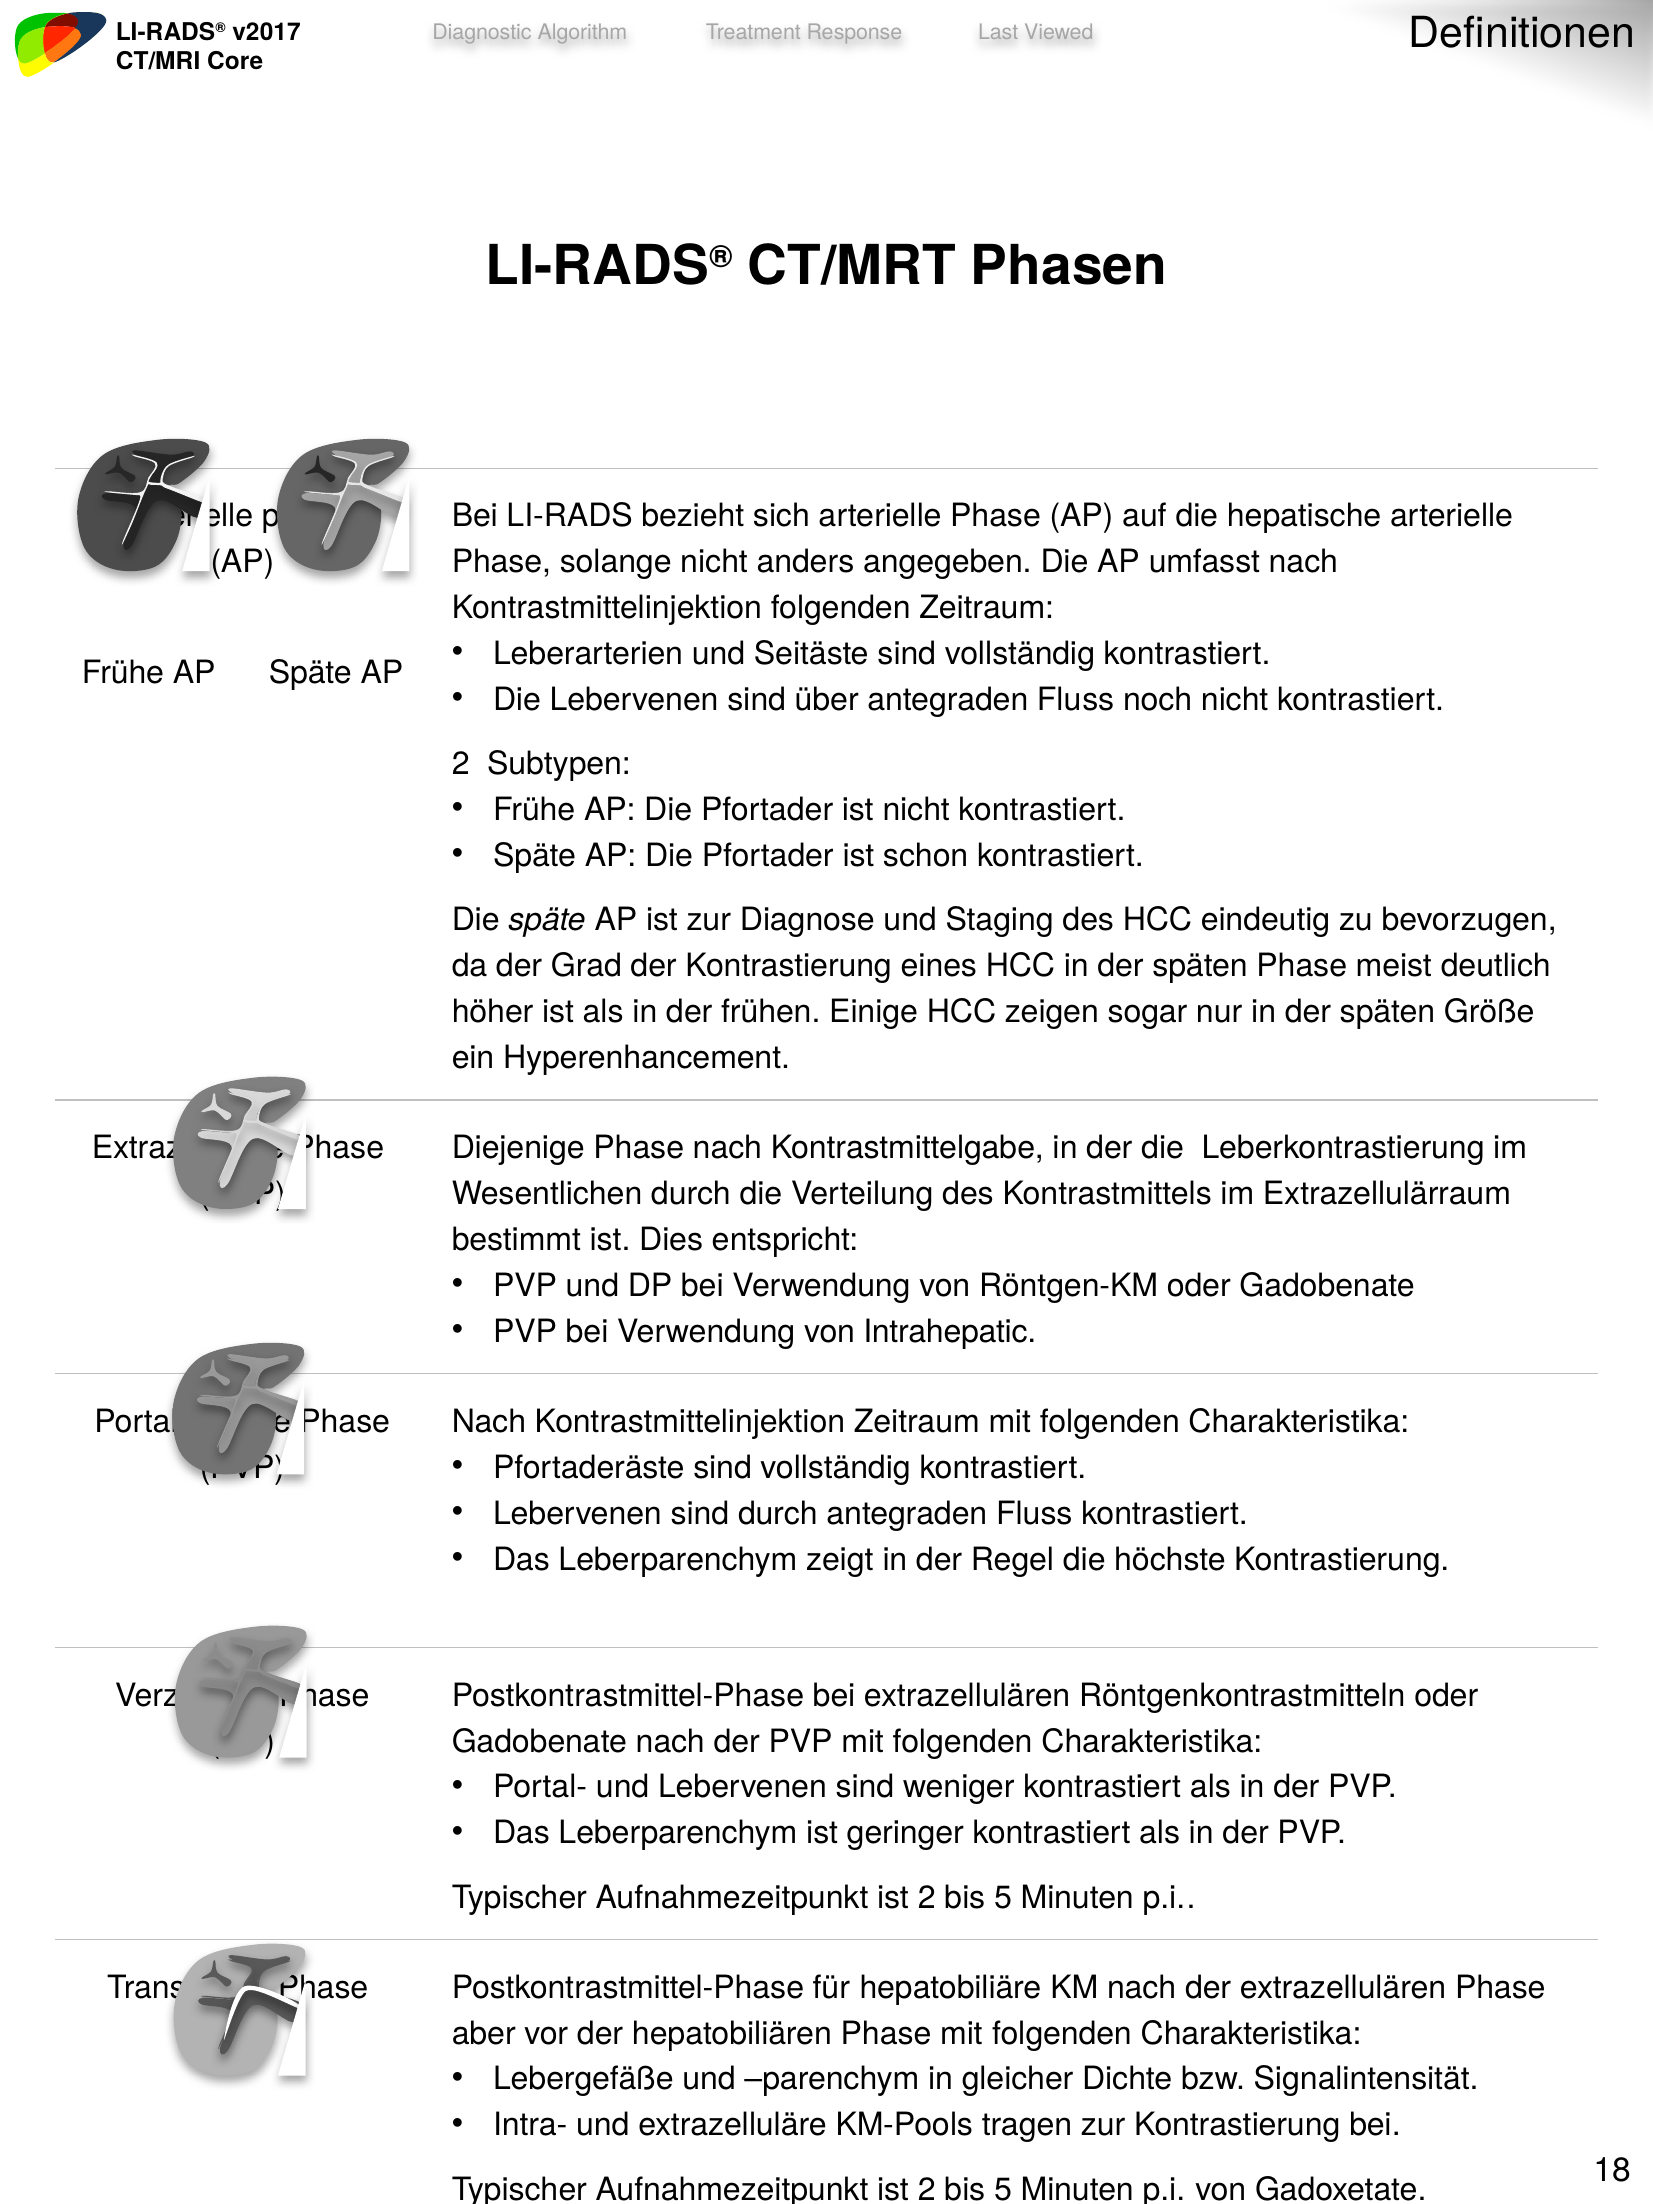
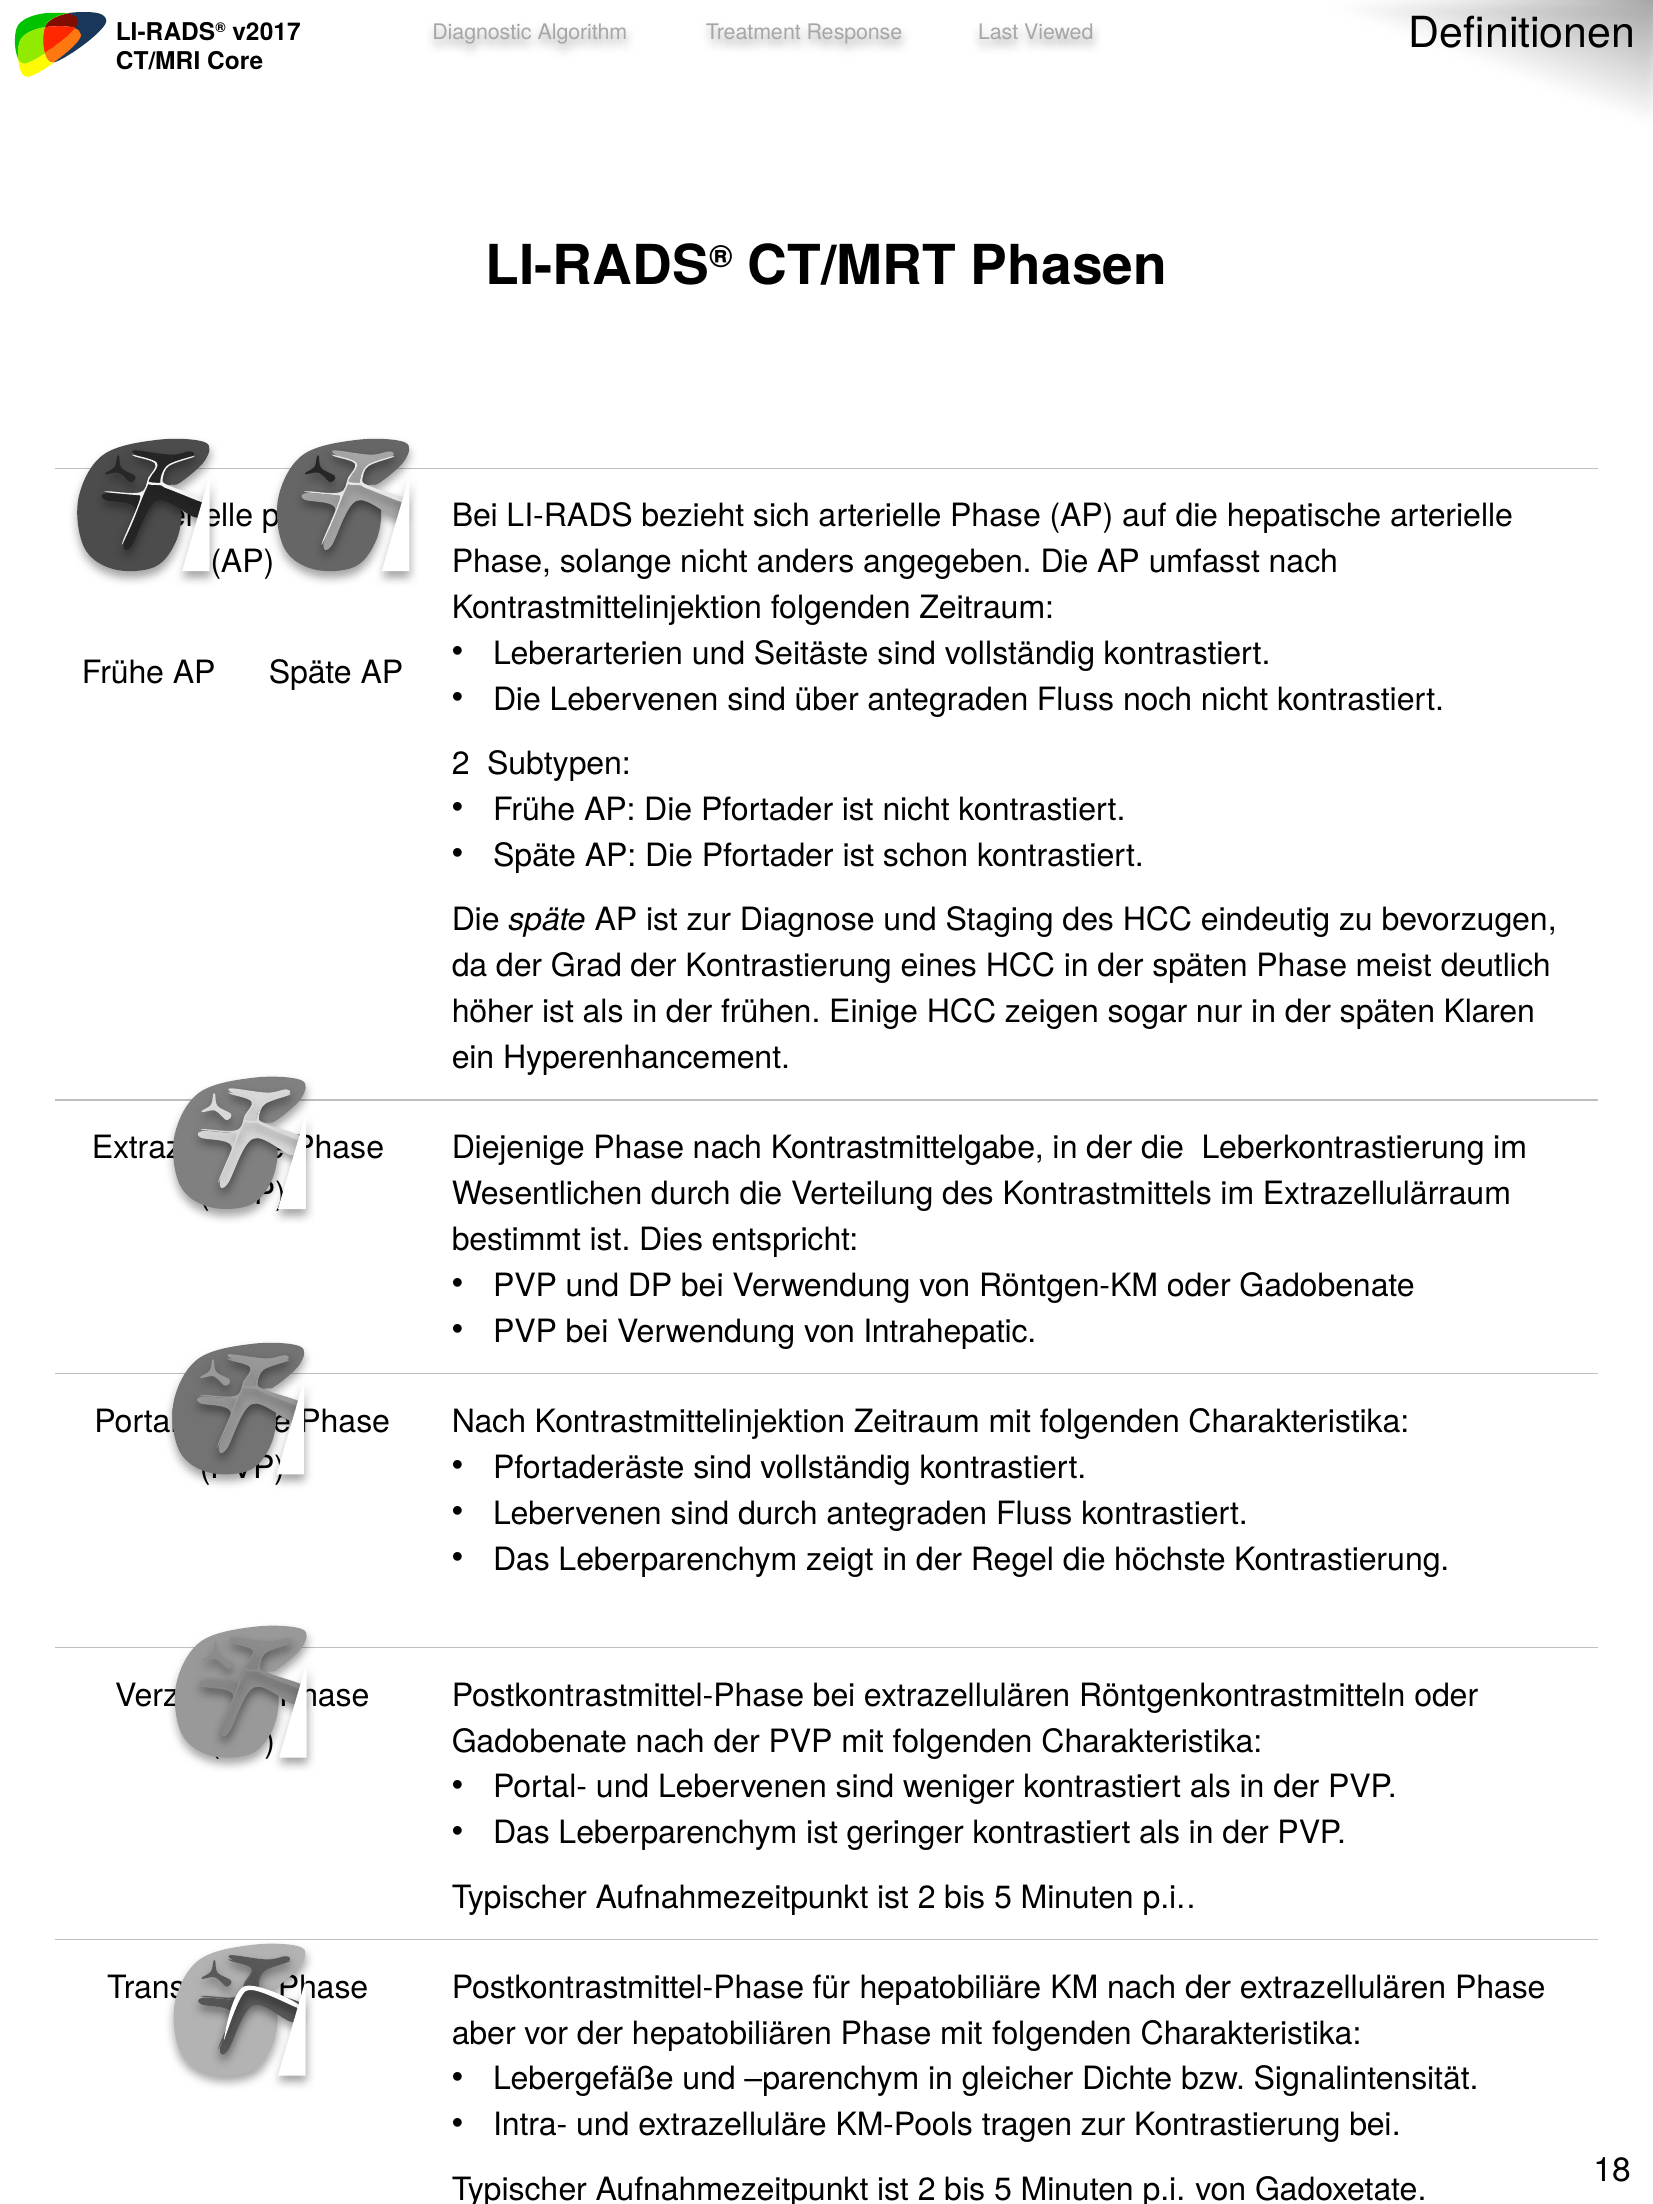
Größe: Größe -> Klaren
